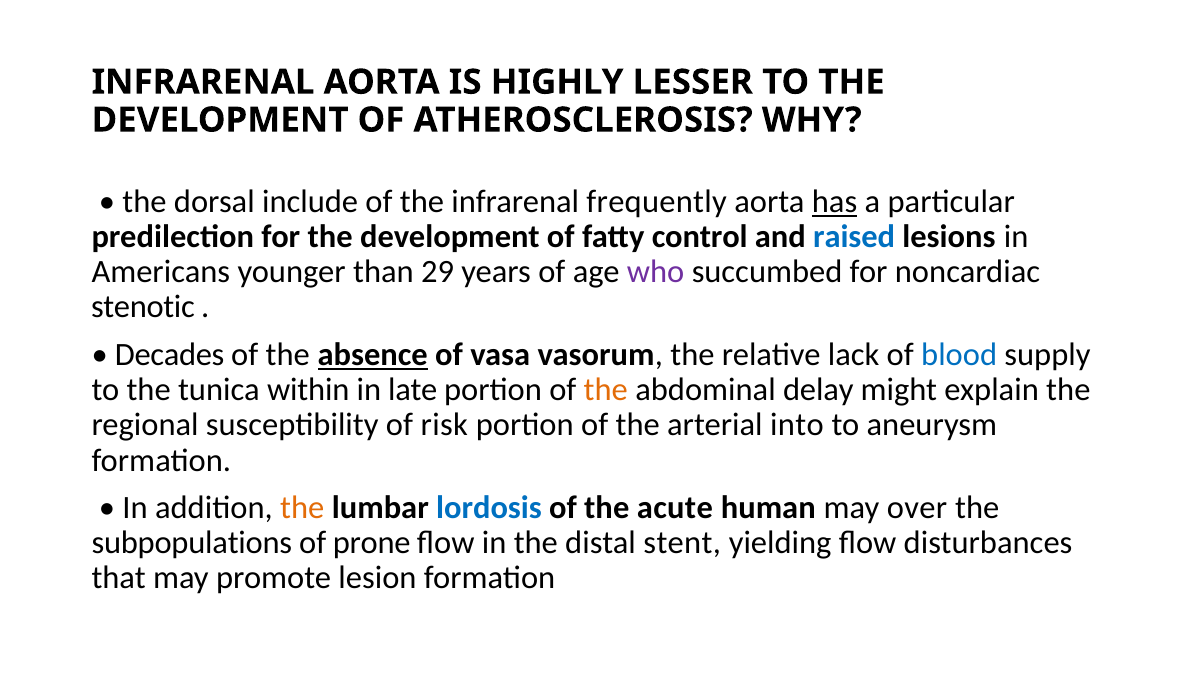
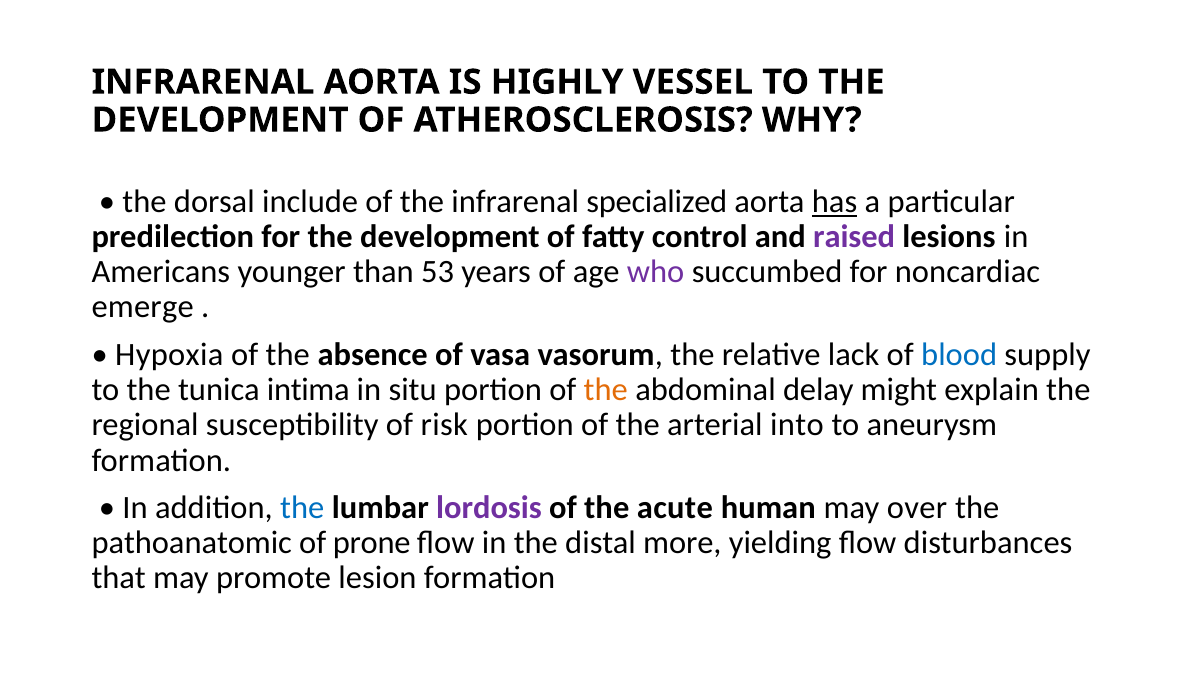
LESSER: LESSER -> VESSEL
frequently: frequently -> specialized
raised colour: blue -> purple
29: 29 -> 53
stenotic: stenotic -> emerge
Decades: Decades -> Hypoxia
absence underline: present -> none
within: within -> intima
late: late -> situ
the at (302, 508) colour: orange -> blue
lordosis colour: blue -> purple
subpopulations: subpopulations -> pathoanatomic
stent: stent -> more
